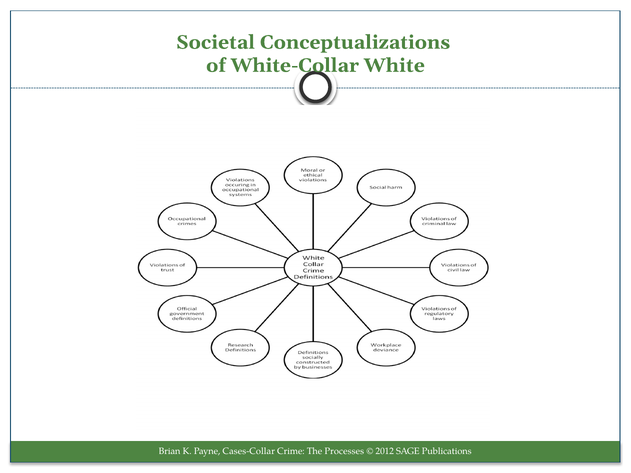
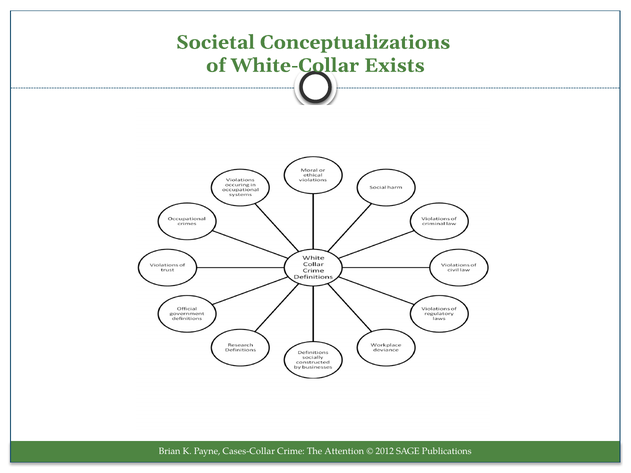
White: White -> Exists
Processes: Processes -> Attention
